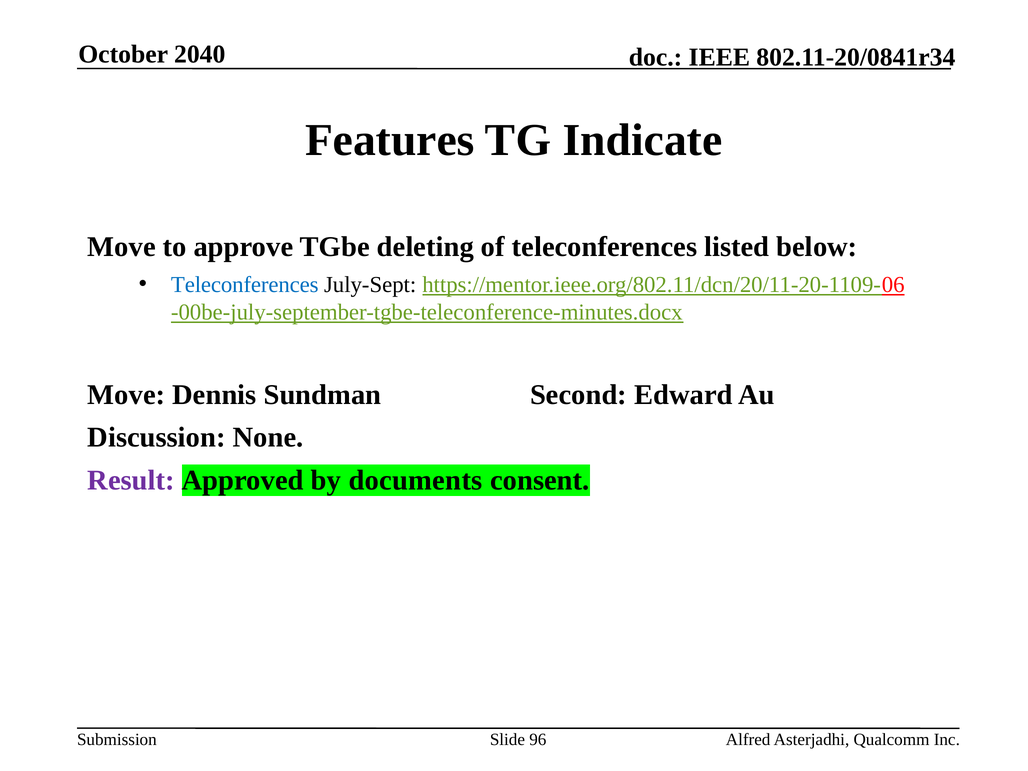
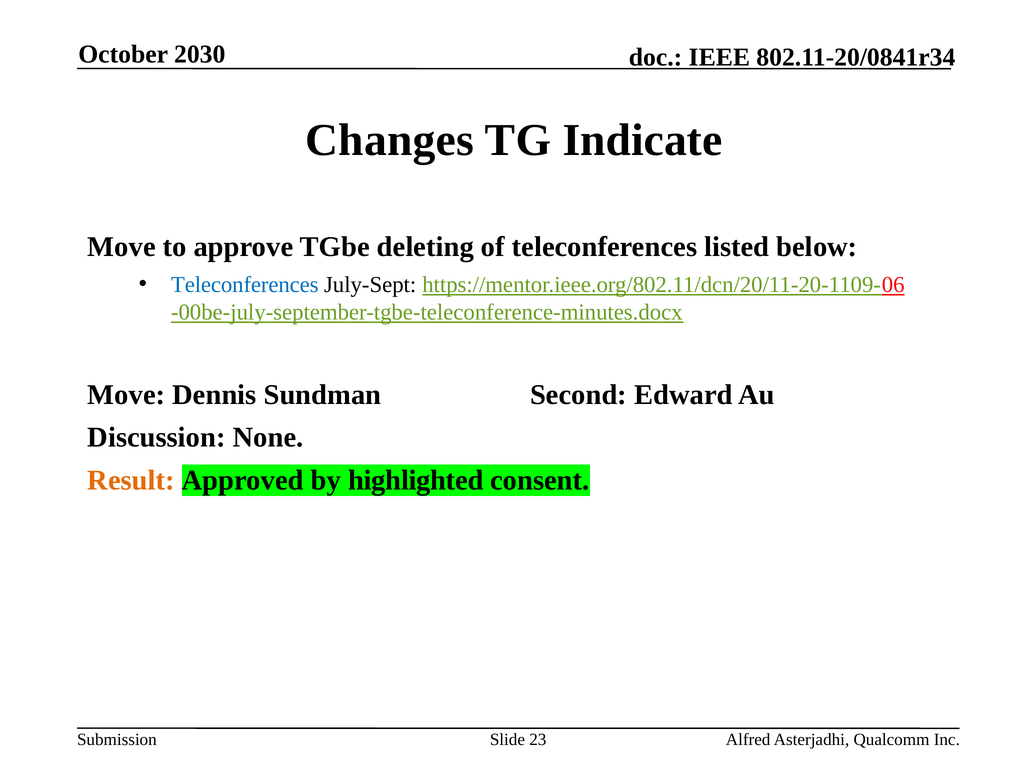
2040: 2040 -> 2030
Features: Features -> Changes
Result colour: purple -> orange
documents: documents -> highlighted
96: 96 -> 23
